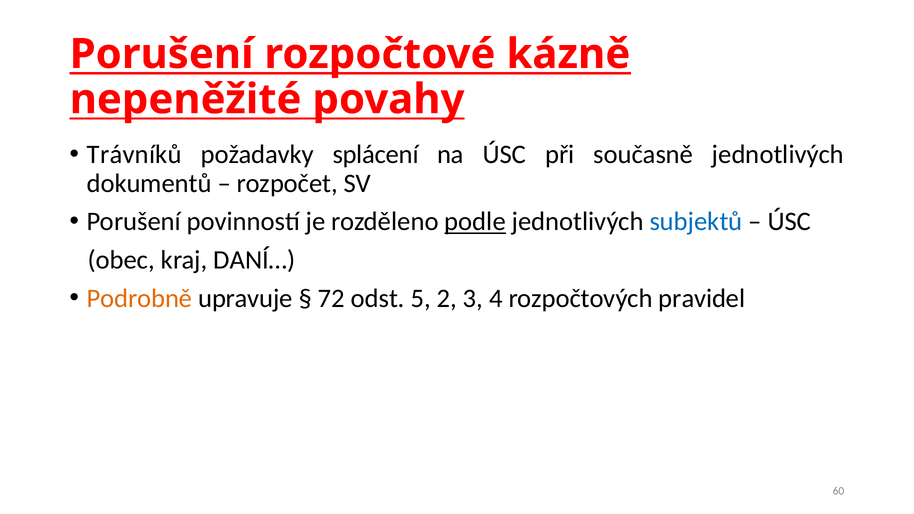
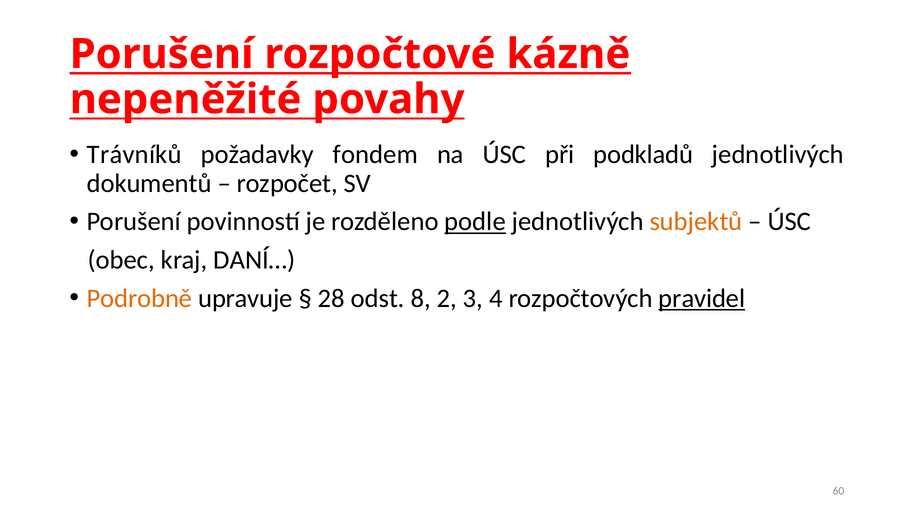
splácení: splácení -> fondem
současně: současně -> podkladů
subjektů colour: blue -> orange
72: 72 -> 28
5: 5 -> 8
pravidel underline: none -> present
